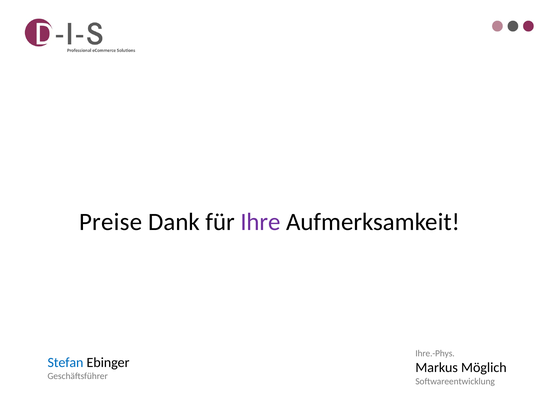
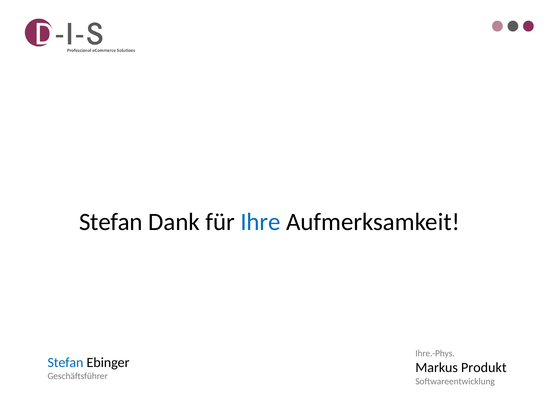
Preise at (111, 222): Preise -> Stefan
Ihre colour: purple -> blue
Möglich: Möglich -> Produkt
